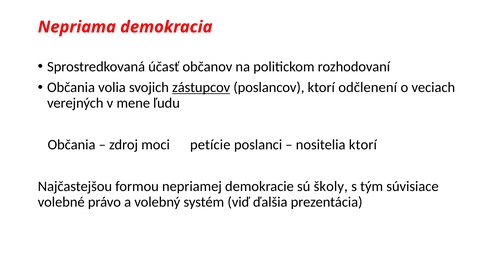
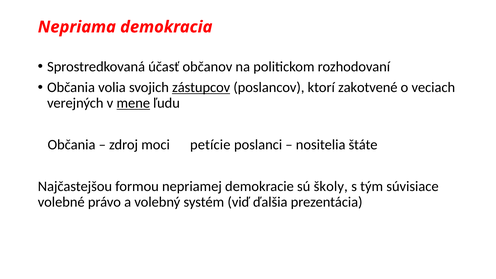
odčlenení: odčlenení -> zakotvené
mene underline: none -> present
nositelia ktorí: ktorí -> štáte
